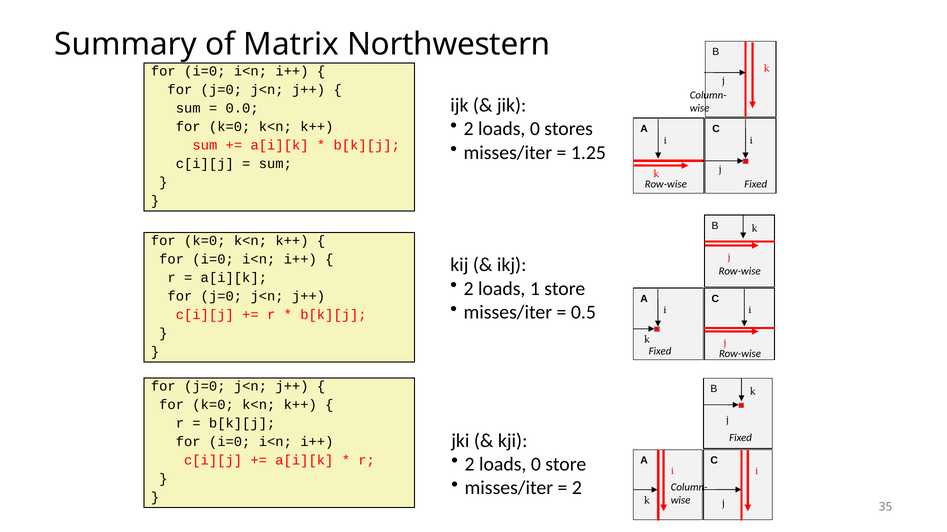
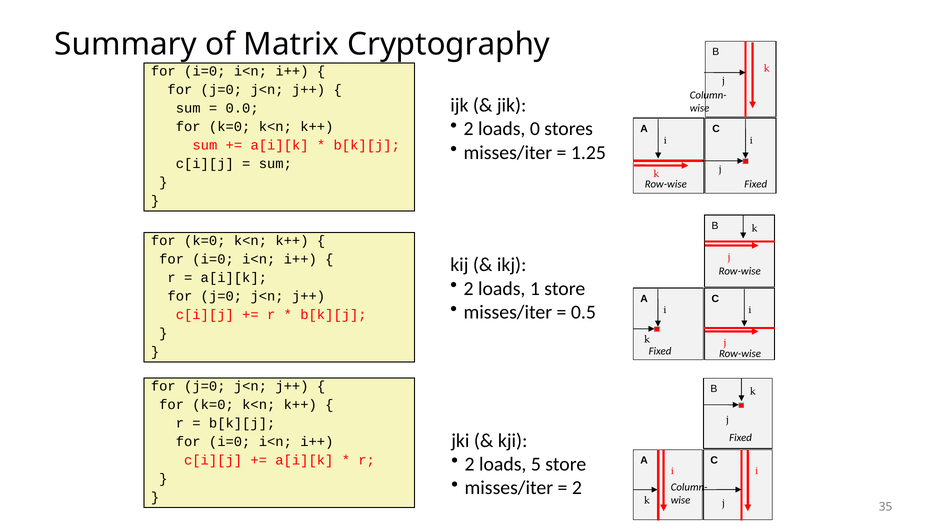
Northwestern: Northwestern -> Cryptography
0 at (536, 465): 0 -> 5
